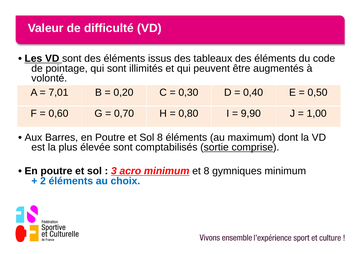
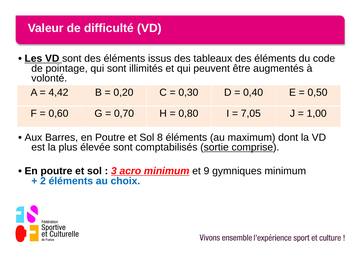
7,01: 7,01 -> 4,42
9,90: 9,90 -> 7,05
et 8: 8 -> 9
